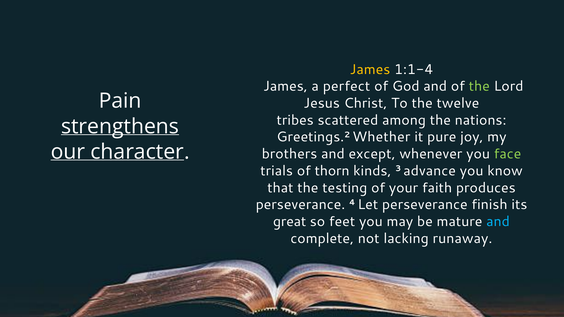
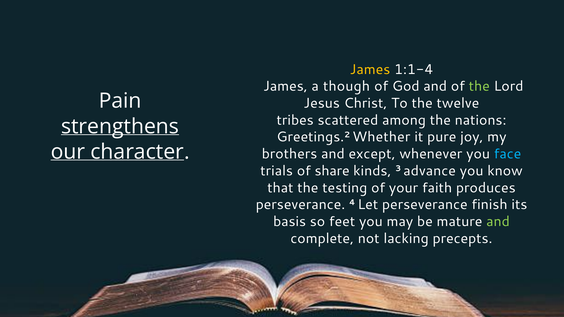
perfect: perfect -> though
face colour: light green -> light blue
thorn: thorn -> share
great: great -> basis
and at (498, 222) colour: light blue -> light green
runaway: runaway -> precepts
